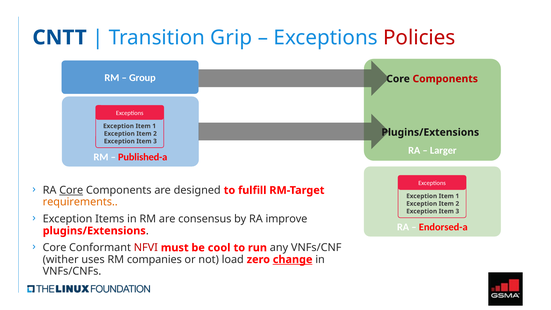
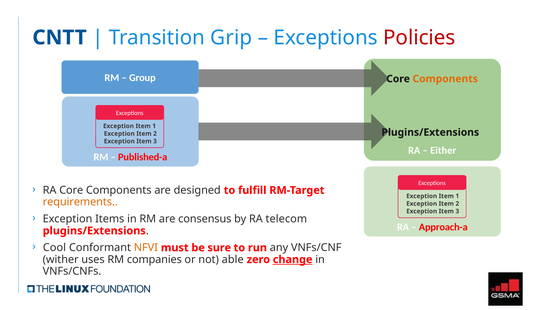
Components at (445, 79) colour: red -> orange
Larger: Larger -> Either
Core at (71, 190) underline: present -> none
improve: improve -> telecom
Endorsed-a: Endorsed-a -> Approach-a
Core at (55, 248): Core -> Cool
NFVI colour: red -> orange
cool: cool -> sure
load: load -> able
